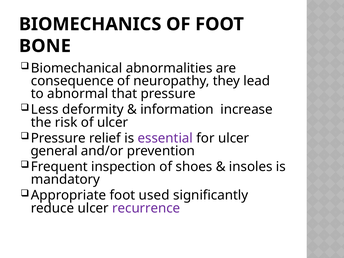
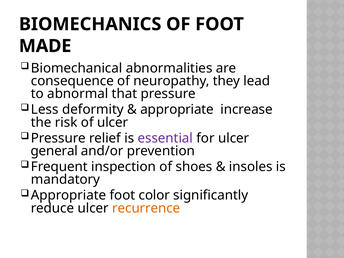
BONE: BONE -> MADE
information at (177, 110): information -> appropriate
used: used -> color
recurrence colour: purple -> orange
